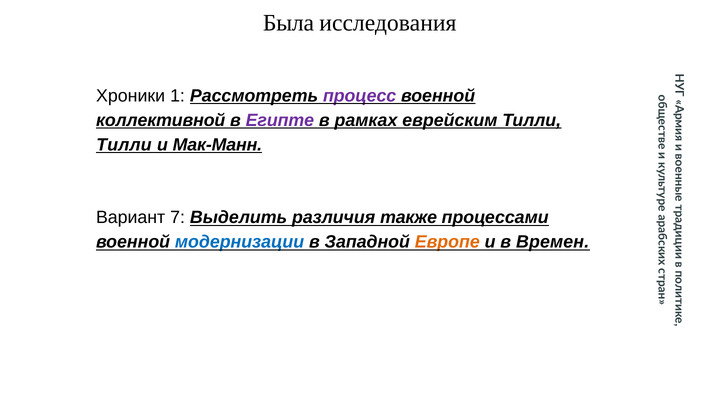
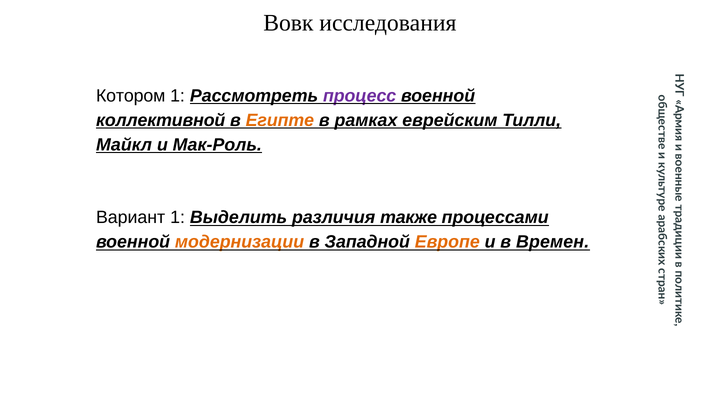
Была: Была -> Вовк
Хроники: Хроники -> Котором
Египте colour: purple -> orange
Тилли at (124, 144): Тилли -> Майкл
Мак-Манн: Мак-Манн -> Мак-Роль
Вариант 7: 7 -> 1
модернизации colour: blue -> orange
